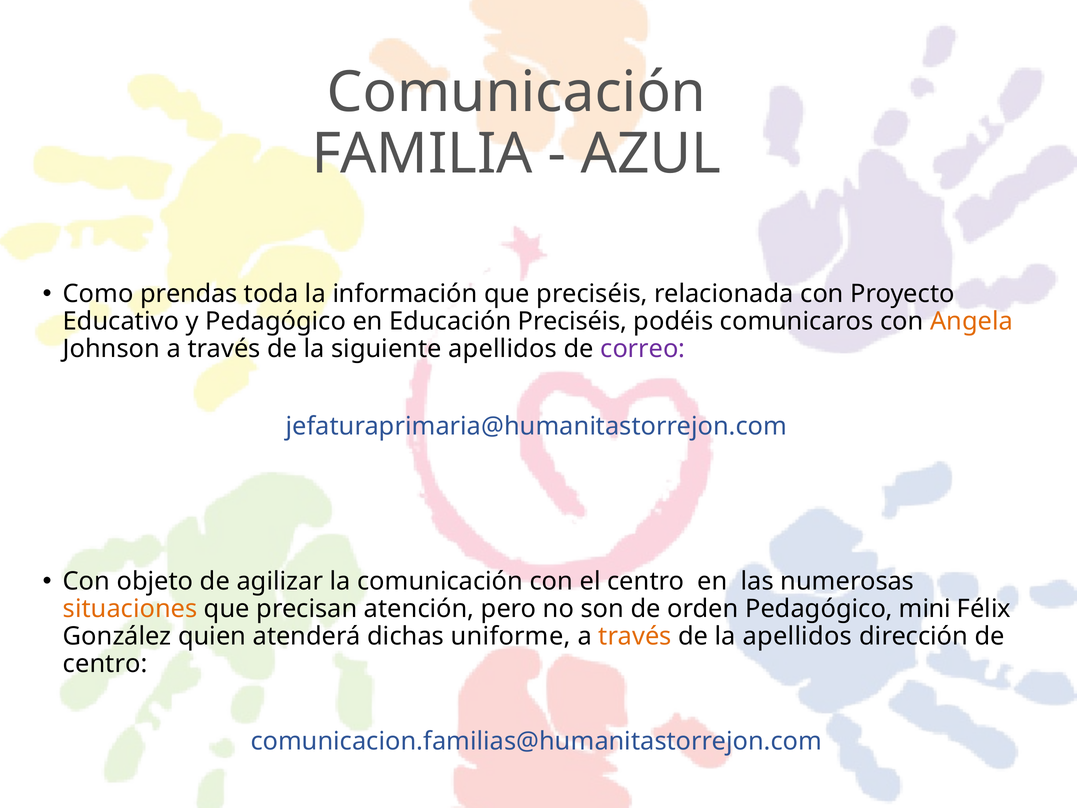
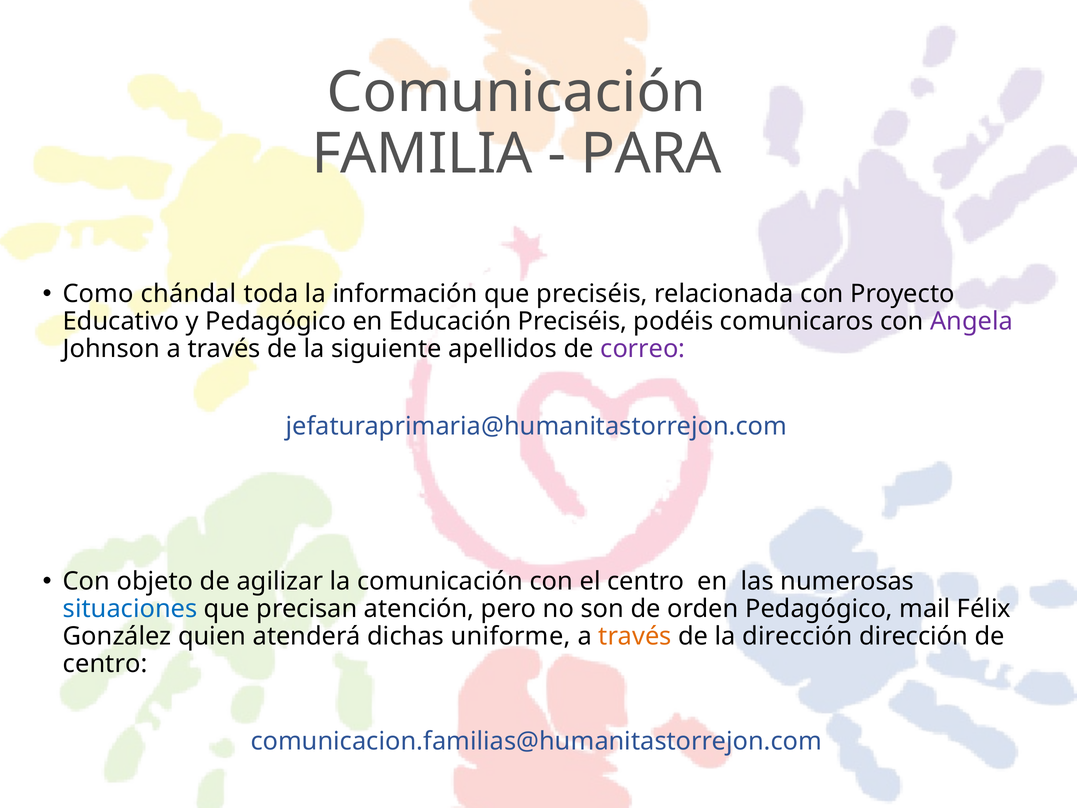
AZUL: AZUL -> PARA
prendas: prendas -> chándal
Angela colour: orange -> purple
situaciones colour: orange -> blue
mini: mini -> mail
la apellidos: apellidos -> dirección
